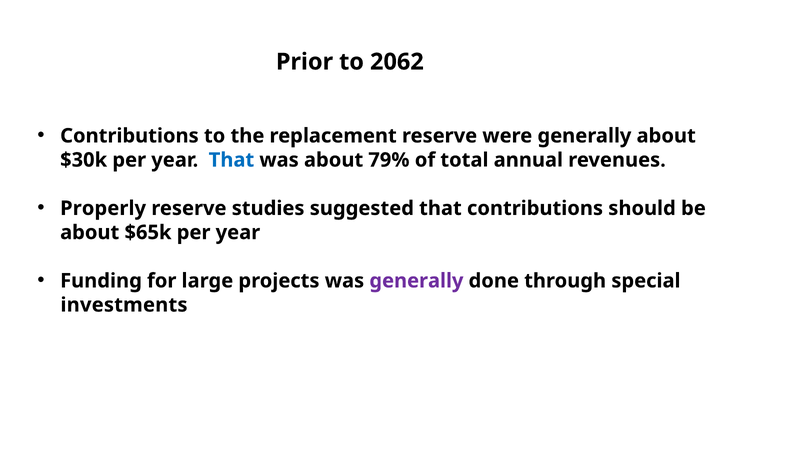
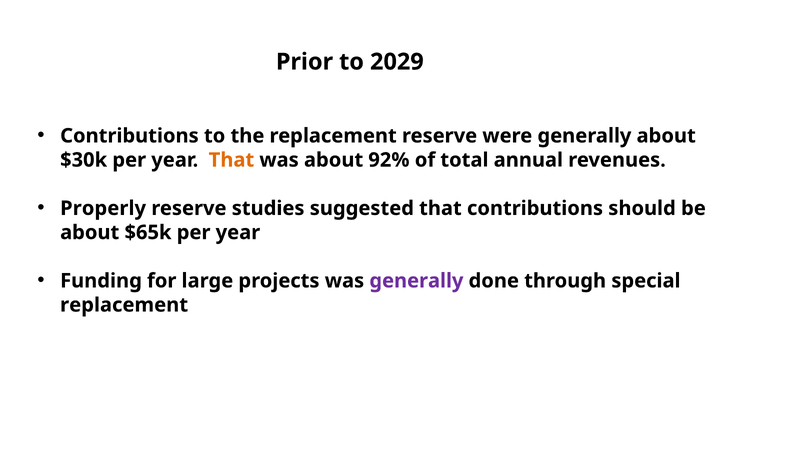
2062: 2062 -> 2029
That at (231, 160) colour: blue -> orange
79%: 79% -> 92%
investments at (124, 305): investments -> replacement
